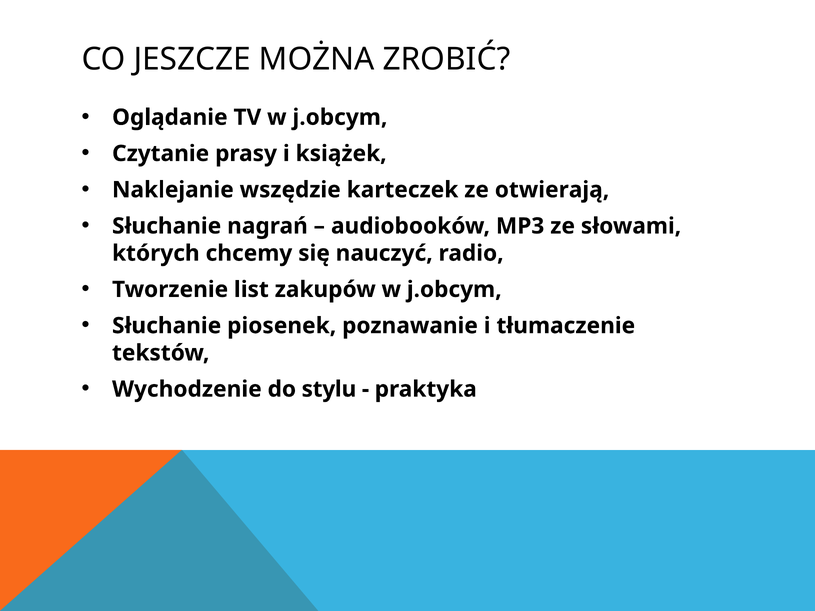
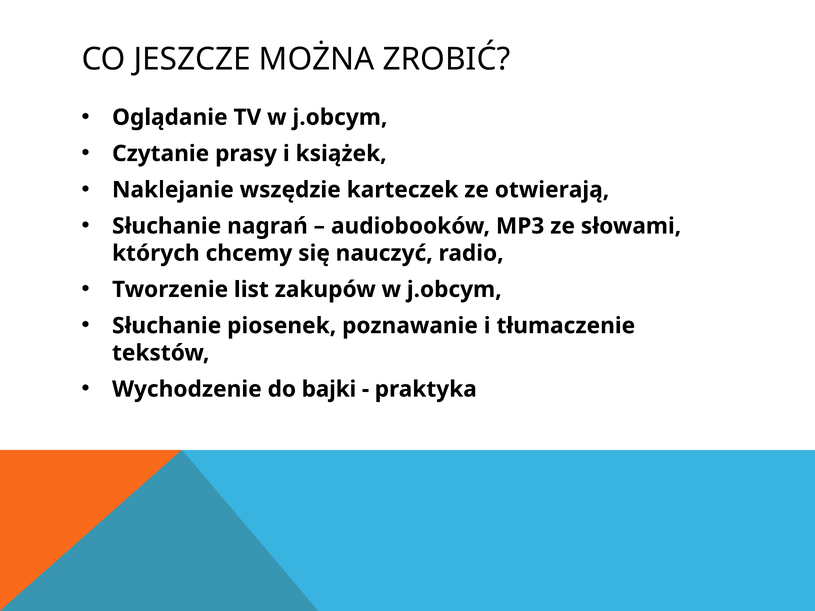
stylu: stylu -> bajki
